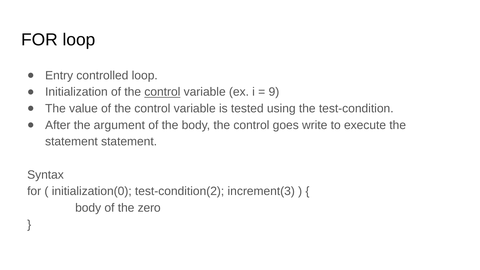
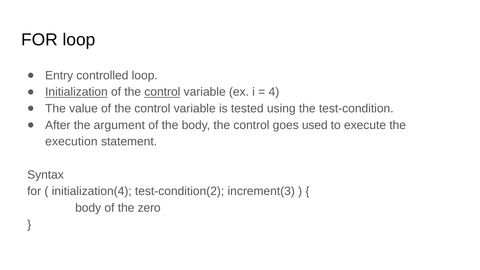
Initialization underline: none -> present
9: 9 -> 4
write: write -> used
statement at (71, 142): statement -> execution
initialization(0: initialization(0 -> initialization(4
